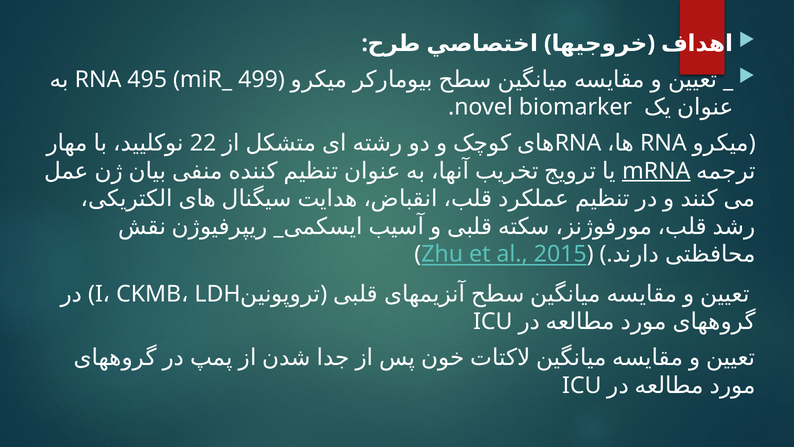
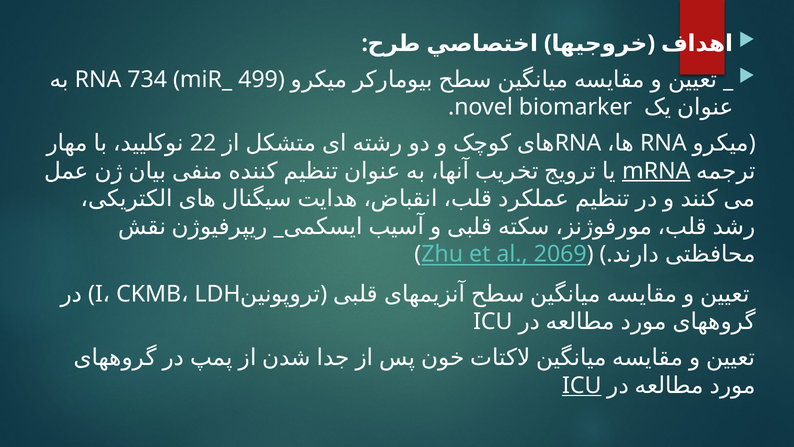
495: 495 -> 734
2015: 2015 -> 2069
ICU at (582, 385) underline: none -> present
